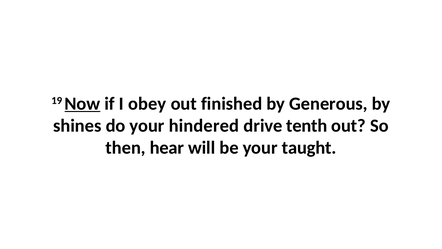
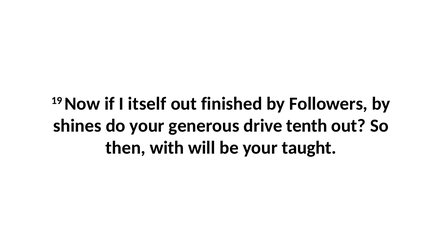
Now underline: present -> none
obey: obey -> itself
Generous: Generous -> Followers
hindered: hindered -> generous
hear: hear -> with
